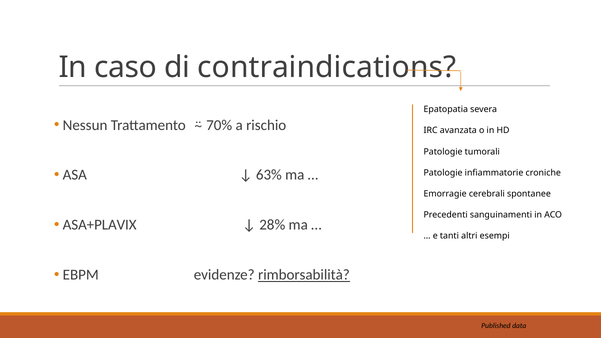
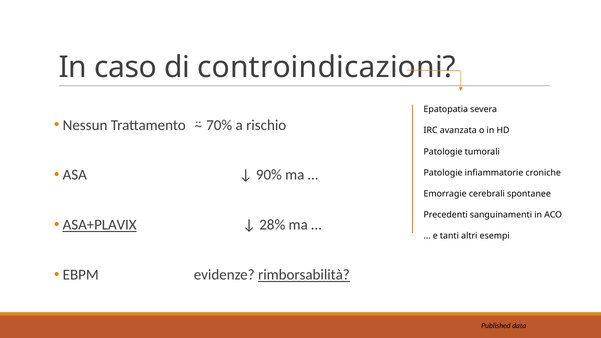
contraindications: contraindications -> controindicazioni
63%: 63% -> 90%
ASA+PLAVIX underline: none -> present
